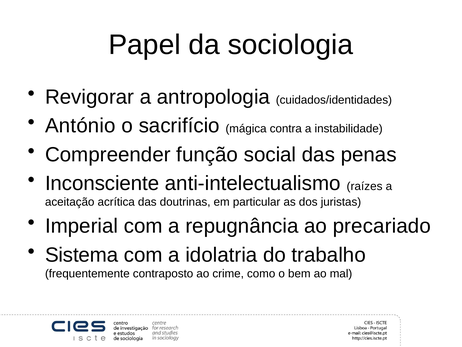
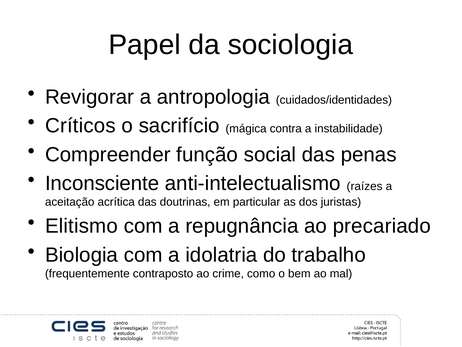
António: António -> Críticos
Imperial: Imperial -> Elitismo
Sistema: Sistema -> Biologia
